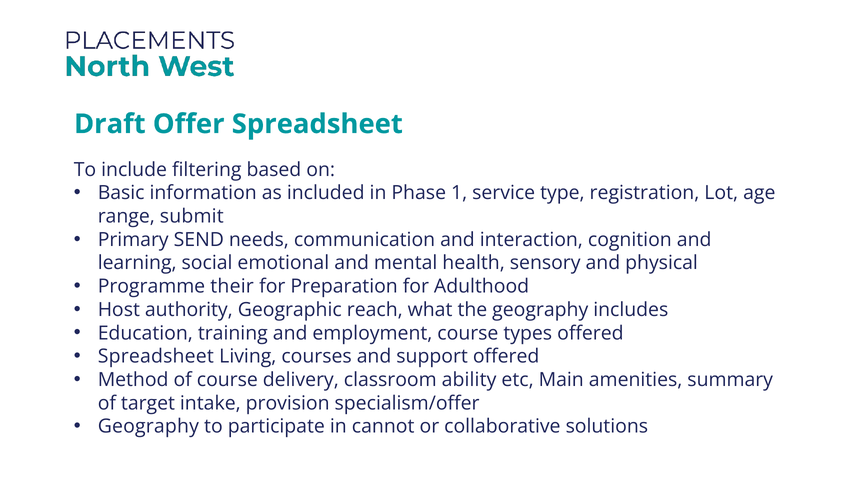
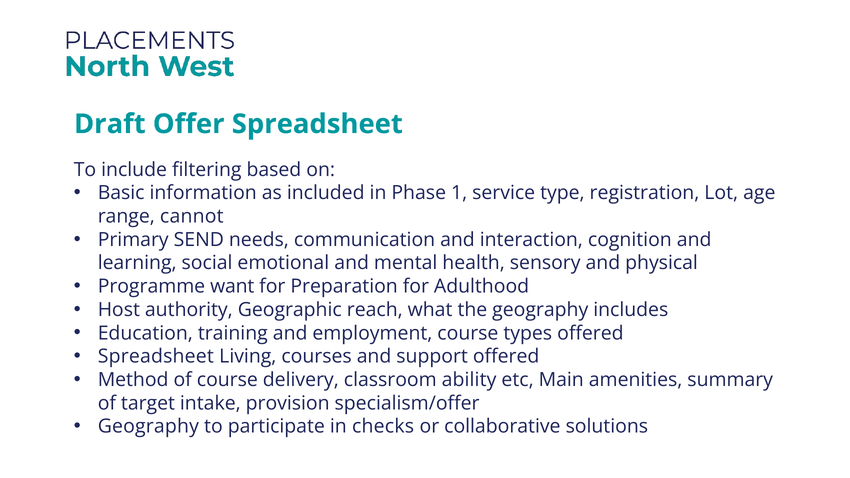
submit: submit -> cannot
their: their -> want
cannot: cannot -> checks
